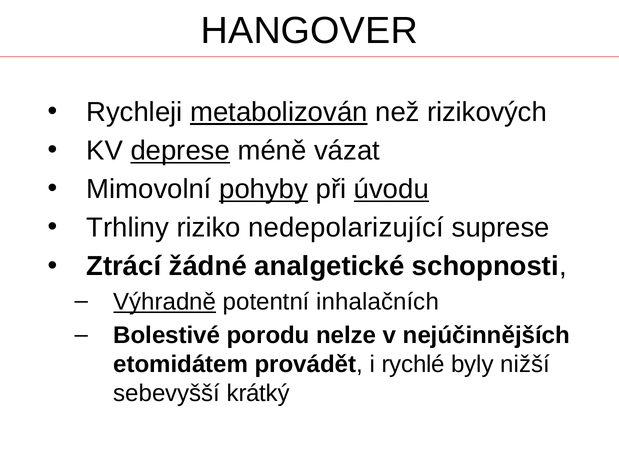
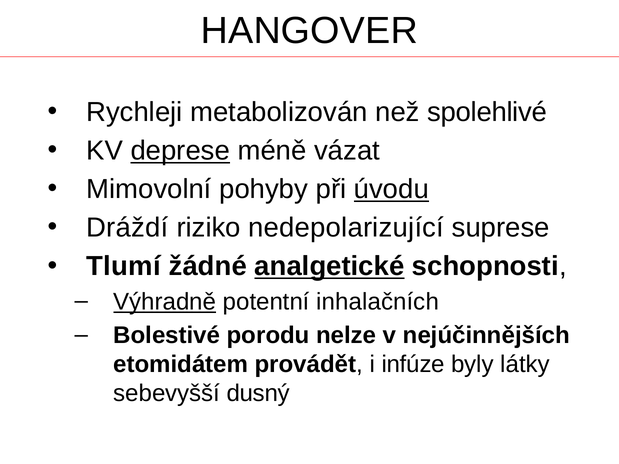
metabolizován underline: present -> none
rizikových: rizikových -> spolehlivé
pohyby underline: present -> none
Trhliny: Trhliny -> Dráždí
Ztrácí: Ztrácí -> Tlumí
analgetické underline: none -> present
rychlé: rychlé -> infúze
nižší: nižší -> látky
krátký: krátký -> dusný
